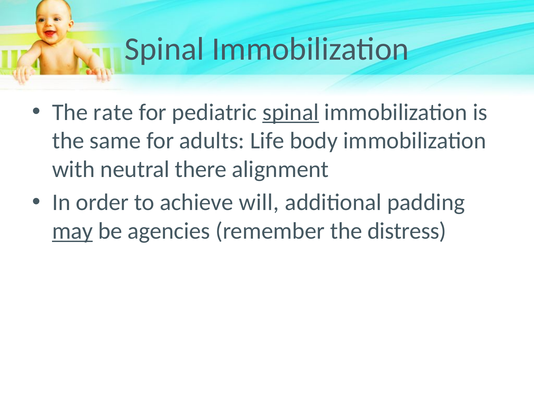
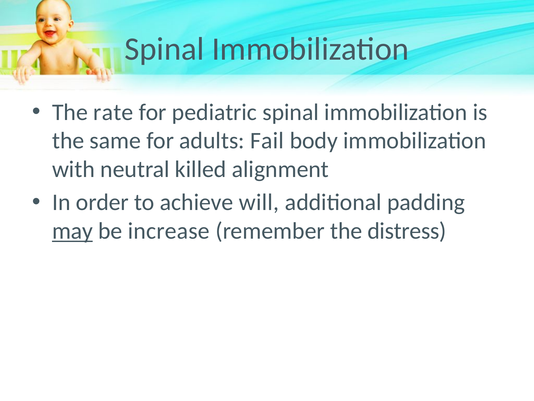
spinal at (291, 112) underline: present -> none
Life: Life -> Fail
there: there -> killed
agencies: agencies -> increase
